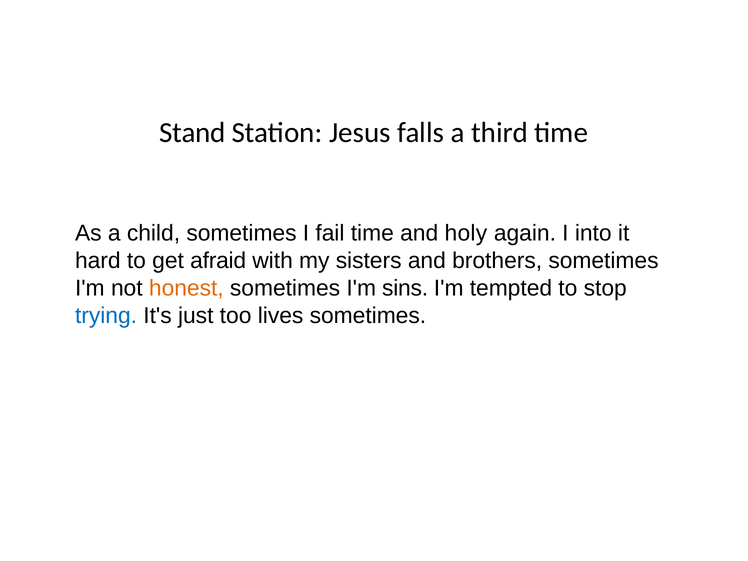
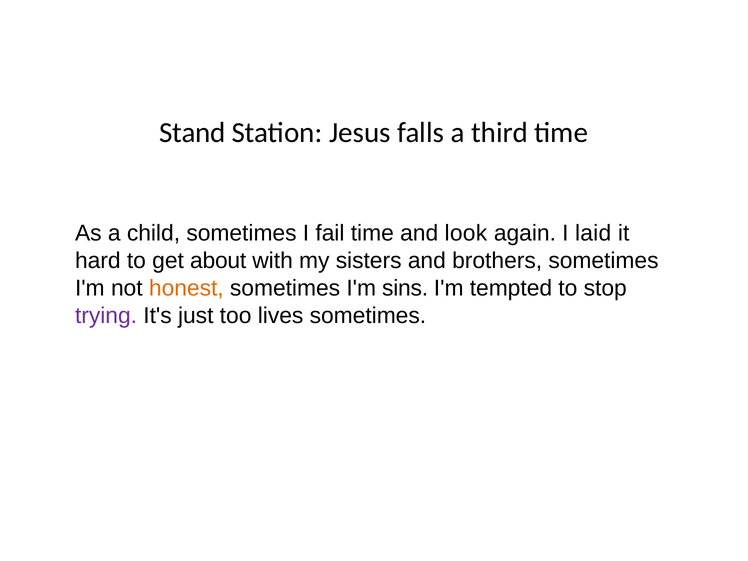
holy: holy -> look
into: into -> laid
afraid: afraid -> about
trying colour: blue -> purple
